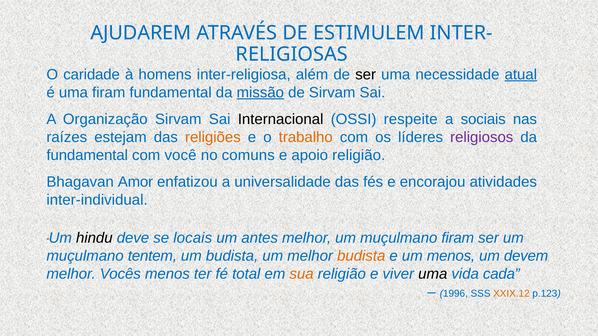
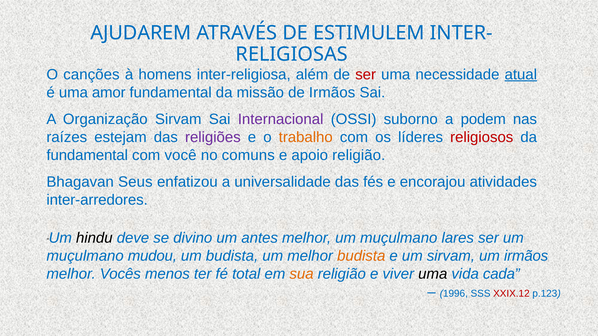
caridade: caridade -> canções
ser at (366, 75) colour: black -> red
uma firam: firam -> amor
missão underline: present -> none
de Sirvam: Sirvam -> Irmãos
Internacional colour: black -> purple
respeite: respeite -> suborno
sociais: sociais -> podem
religiões colour: orange -> purple
religiosos colour: purple -> red
Amor: Amor -> Seus
inter-individual: inter-individual -> inter-arredores
locais: locais -> divino
muçulmano firam: firam -> lares
tentem: tentem -> mudou
um menos: menos -> sirvam
um devem: devem -> irmãos
XXIX.12 colour: orange -> red
